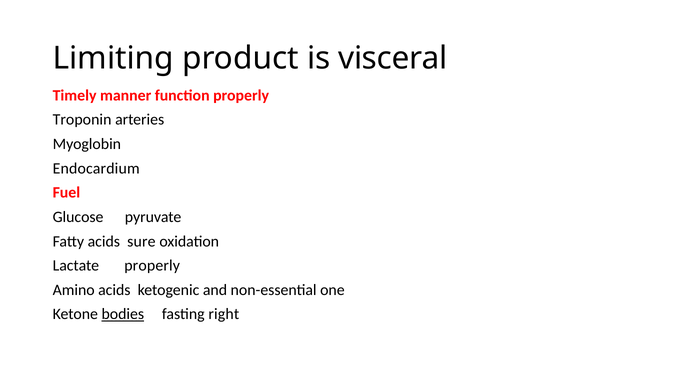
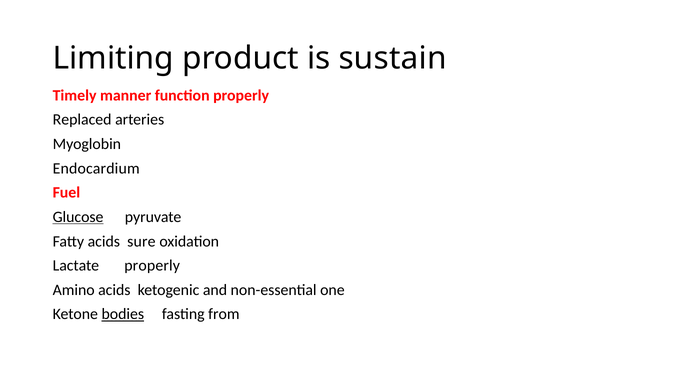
visceral: visceral -> sustain
Troponin: Troponin -> Replaced
Glucose underline: none -> present
right: right -> from
